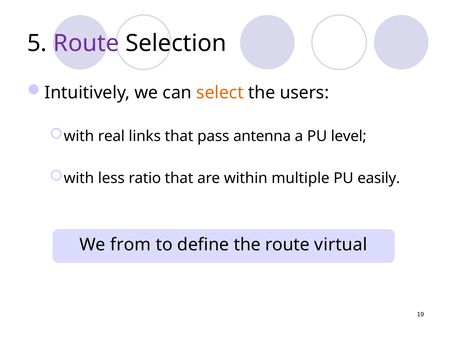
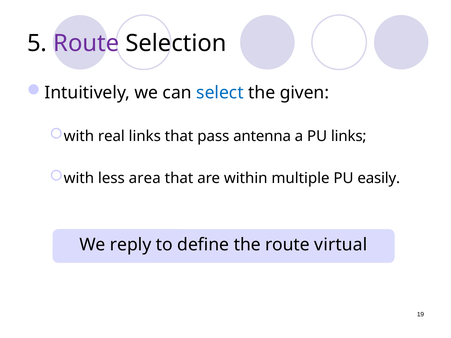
select colour: orange -> blue
users: users -> given
PU level: level -> links
ratio: ratio -> area
from: from -> reply
